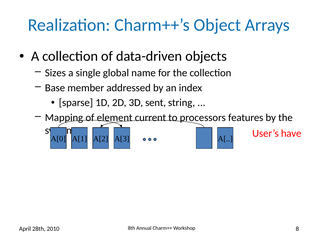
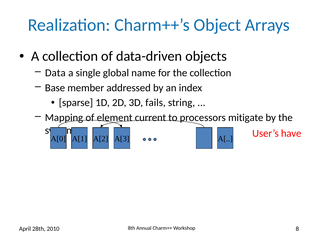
Sizes: Sizes -> Data
sent: sent -> fails
features: features -> mitigate
